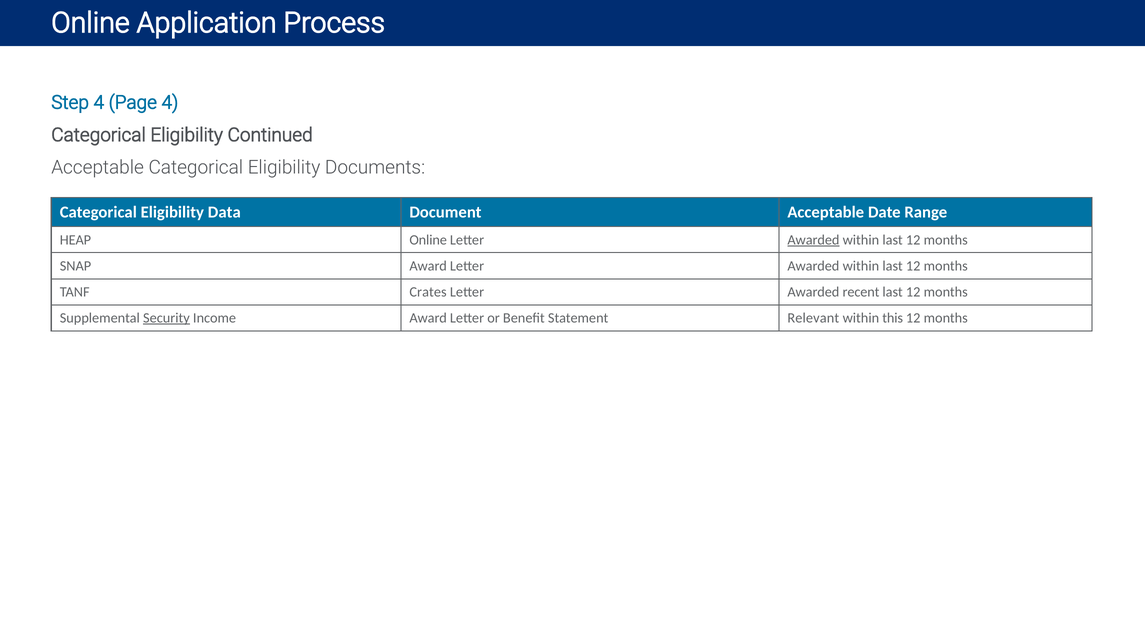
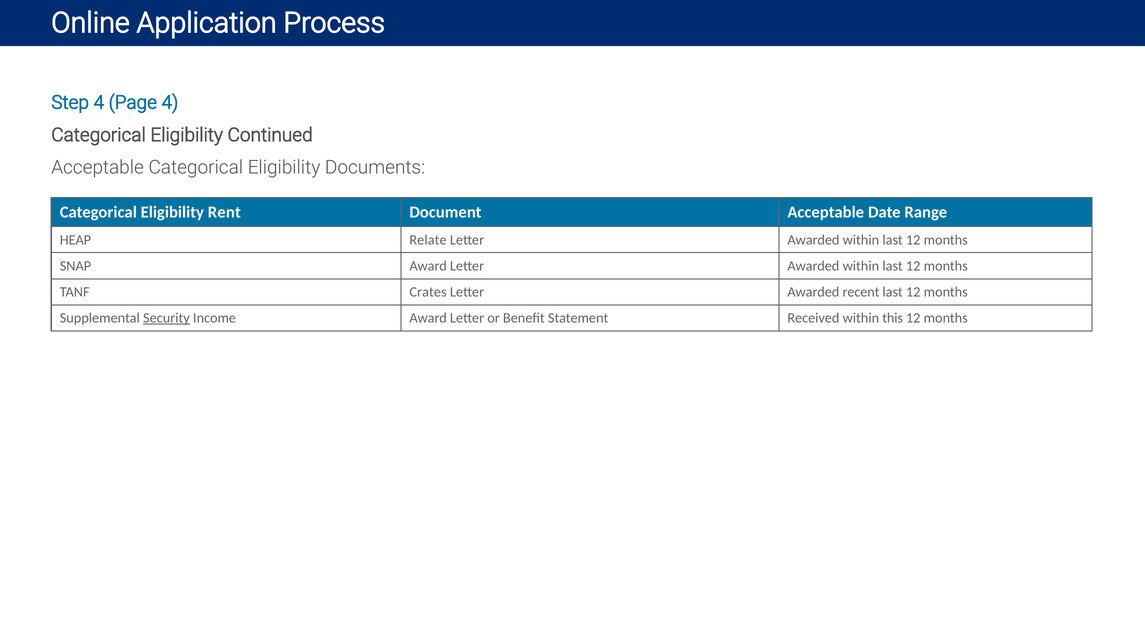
Data: Data -> Rent
HEAP Online: Online -> Relate
Awarded at (813, 240) underline: present -> none
Relevant: Relevant -> Received
